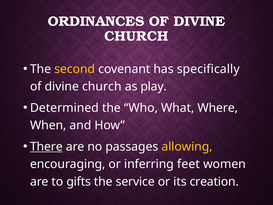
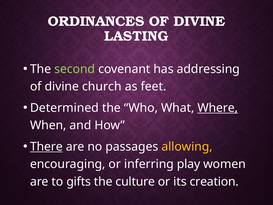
CHURCH at (136, 36): CHURCH -> LASTING
second colour: yellow -> light green
specifically: specifically -> addressing
play: play -> feet
Where underline: none -> present
feet: feet -> play
service: service -> culture
